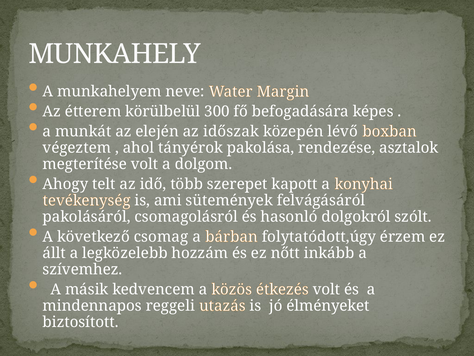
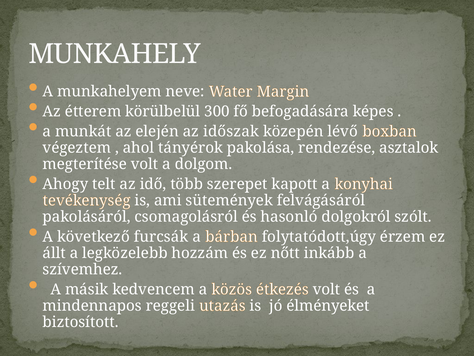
csomag: csomag -> furcsák
